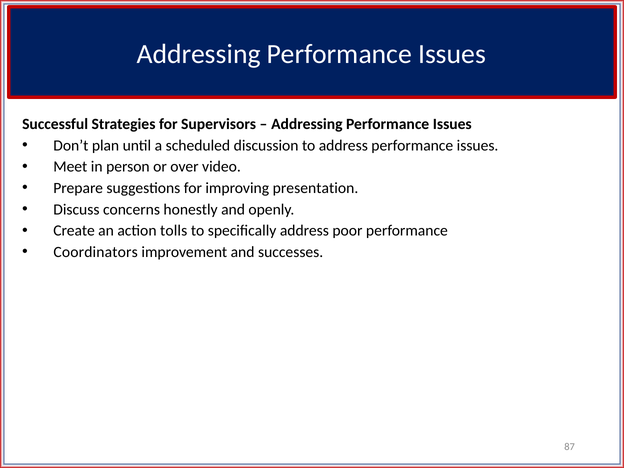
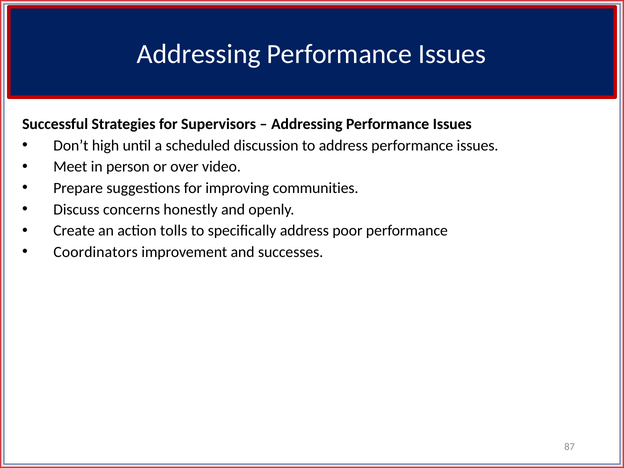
plan: plan -> high
presentation: presentation -> communities
